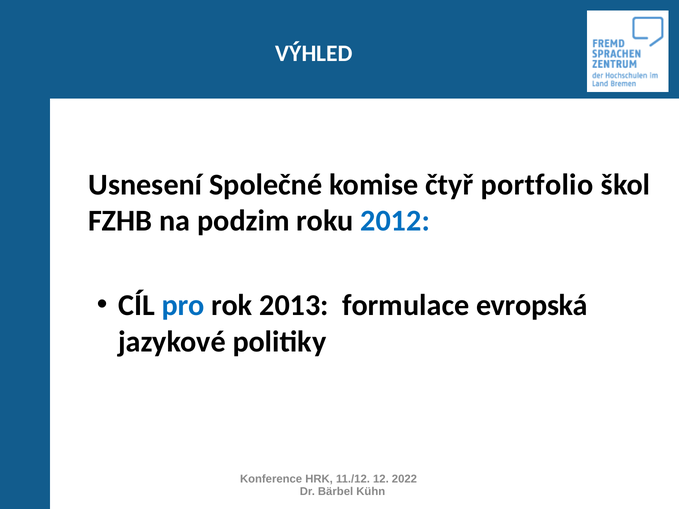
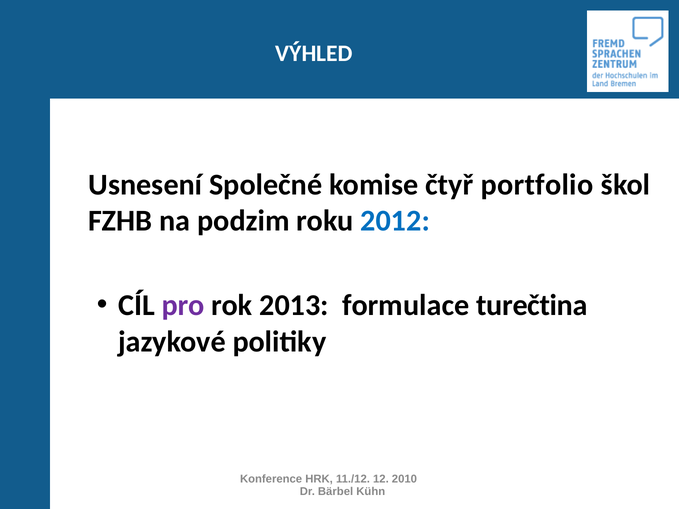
pro colour: blue -> purple
evropská: evropská -> turečtina
2022: 2022 -> 2010
